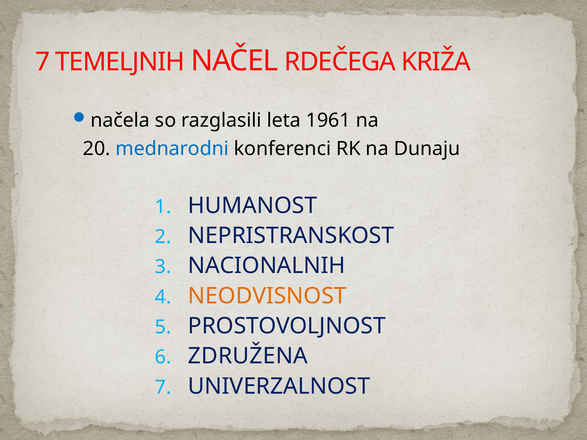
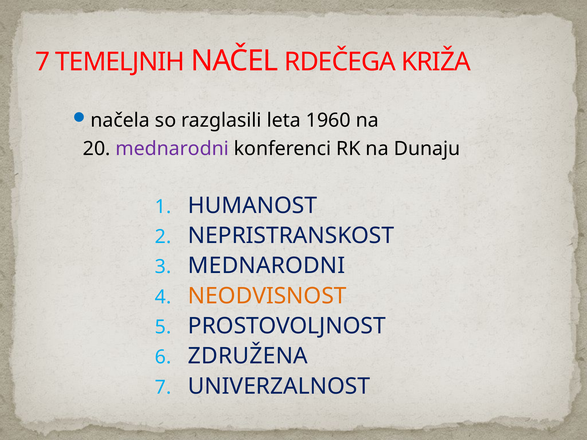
1961: 1961 -> 1960
mednarodni at (172, 149) colour: blue -> purple
NACIONALNIH at (267, 266): NACIONALNIH -> MEDNARODNI
